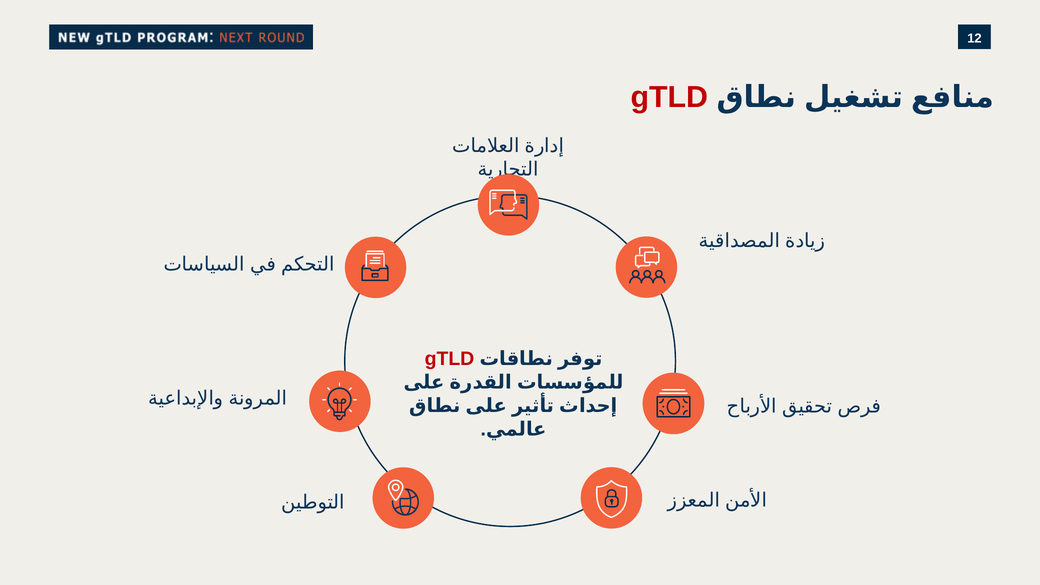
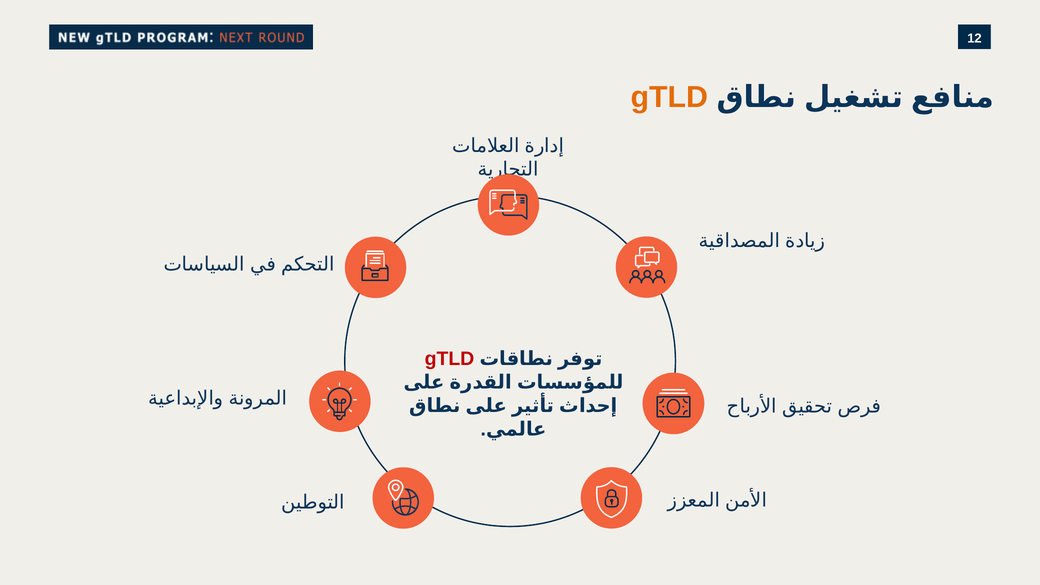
gTLD at (670, 97) colour: red -> orange
